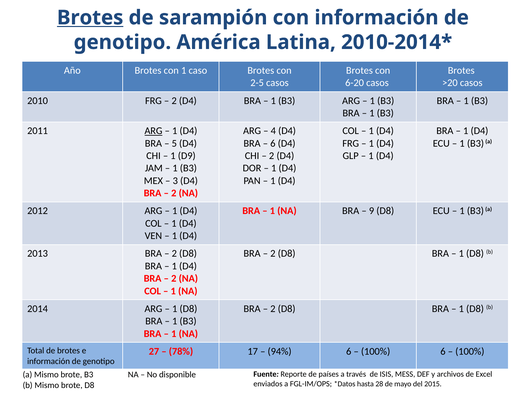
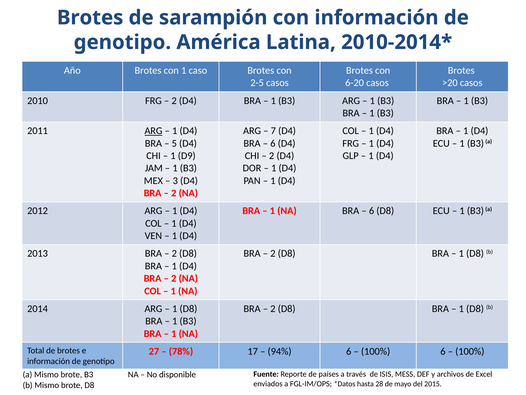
Brotes at (90, 18) underline: present -> none
4: 4 -> 7
9 at (372, 211): 9 -> 6
